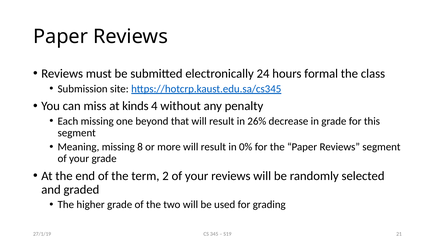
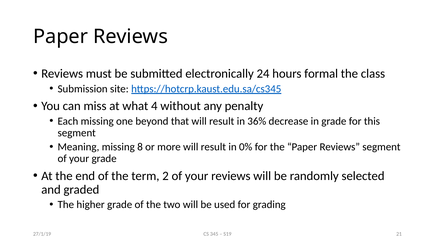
kinds: kinds -> what
26%: 26% -> 36%
